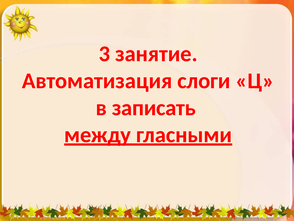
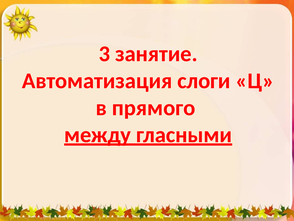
записать: записать -> прямого
